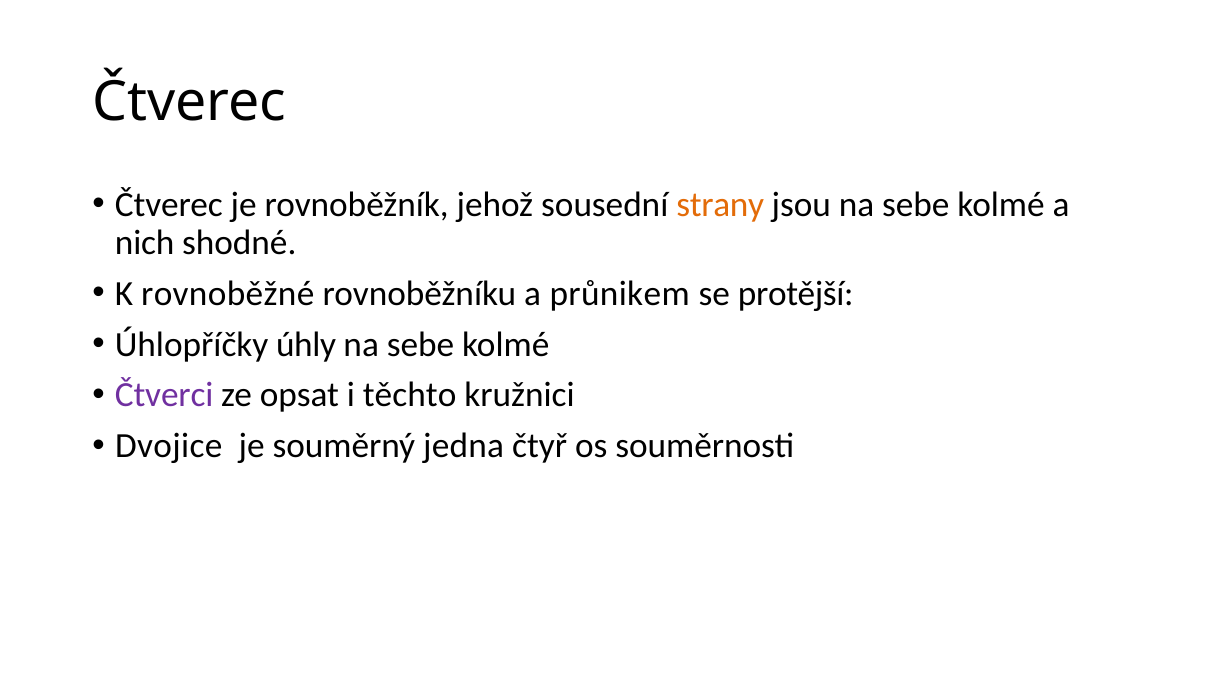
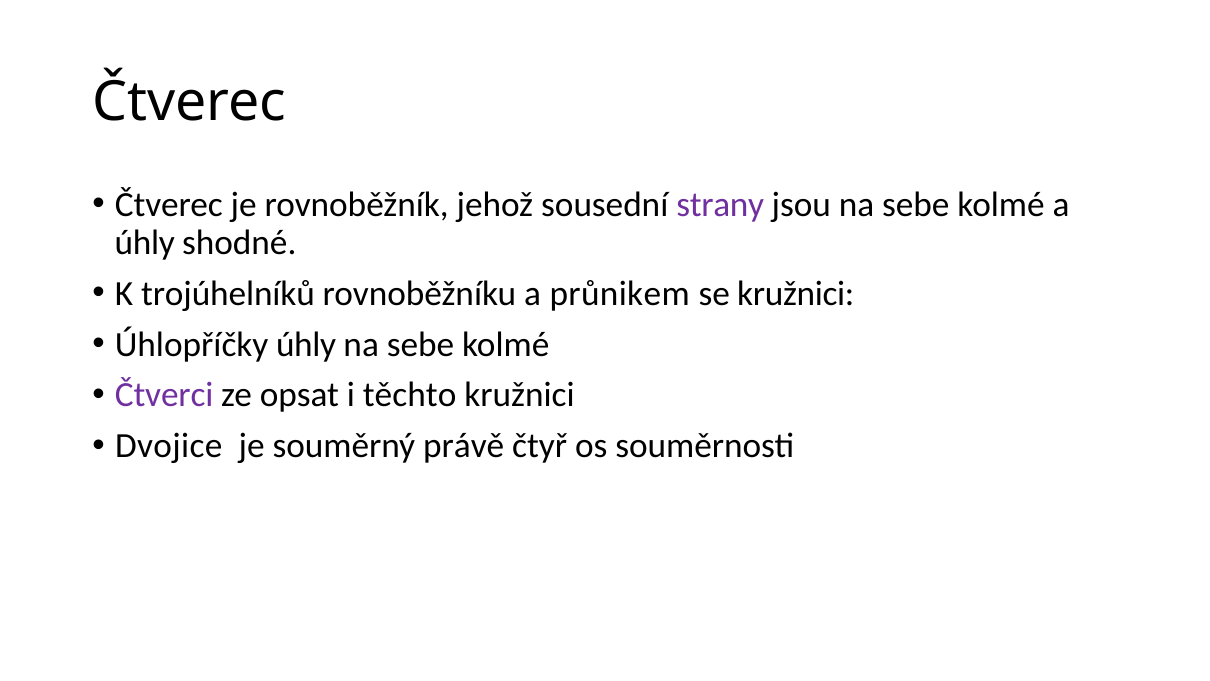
strany colour: orange -> purple
nich at (145, 243): nich -> úhly
rovnoběžné: rovnoběžné -> trojúhelníků
se protější: protější -> kružnici
jedna: jedna -> právě
